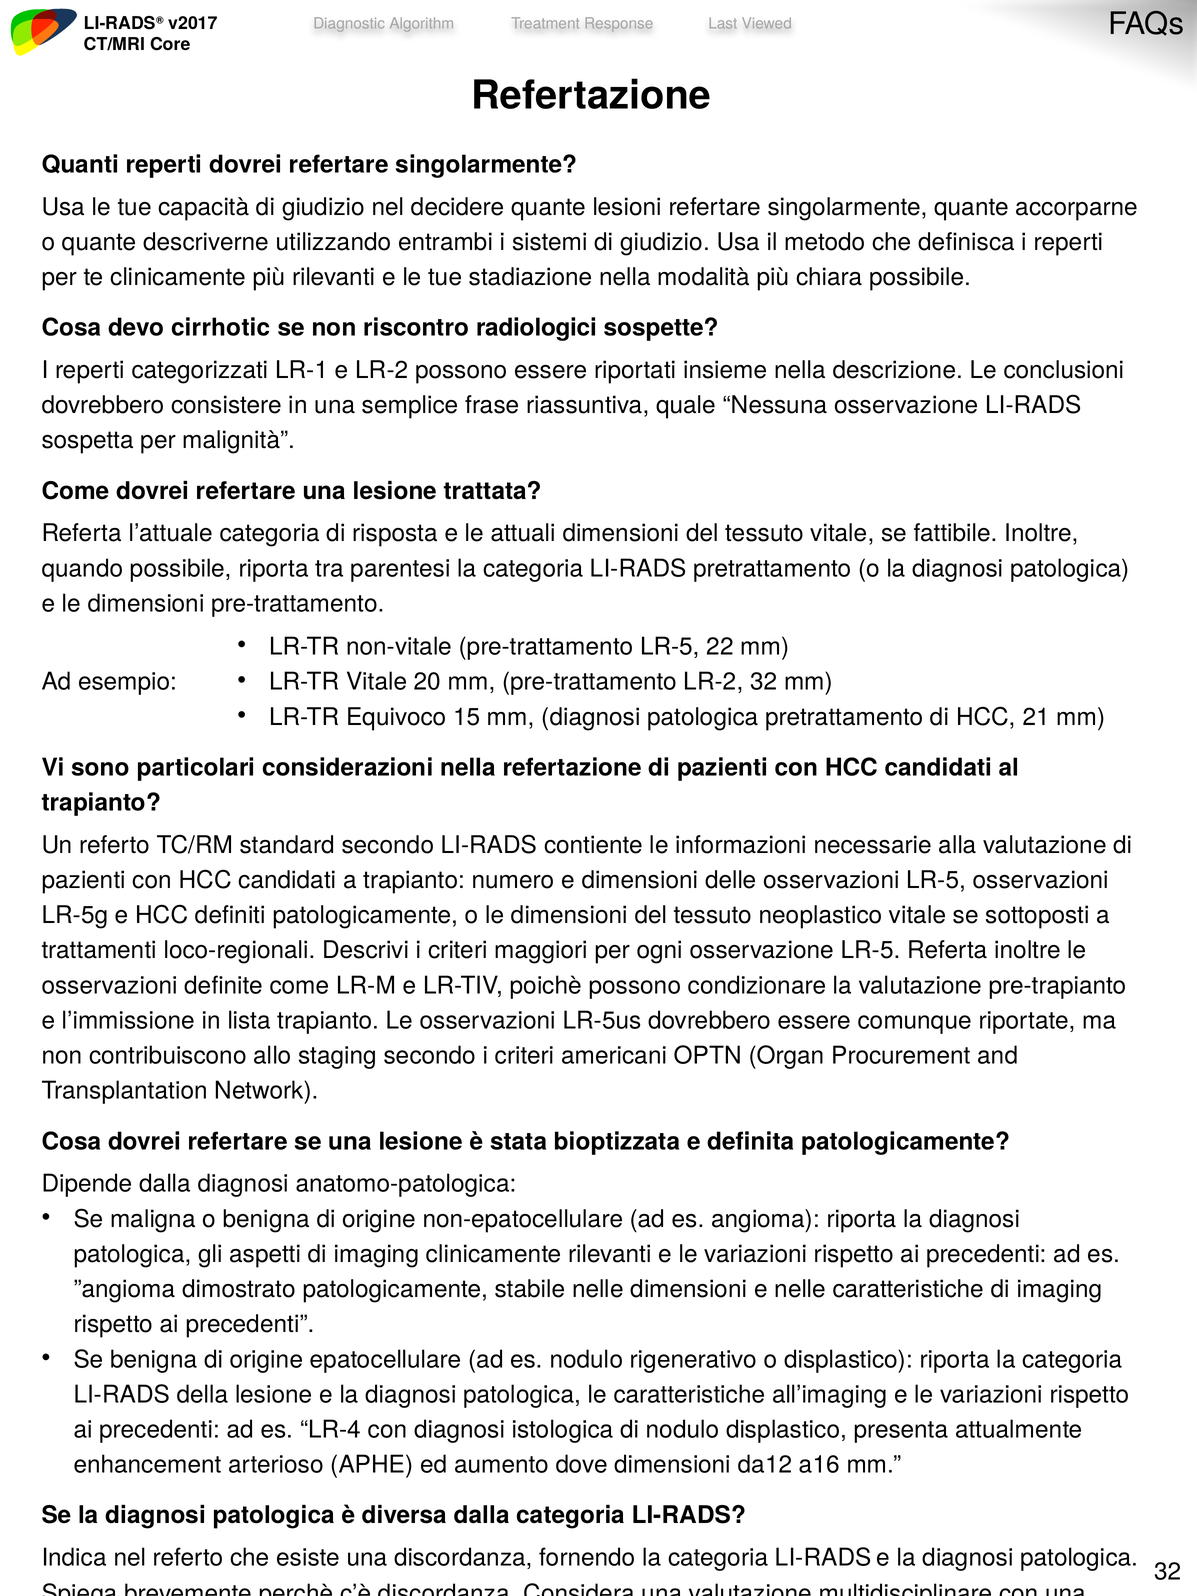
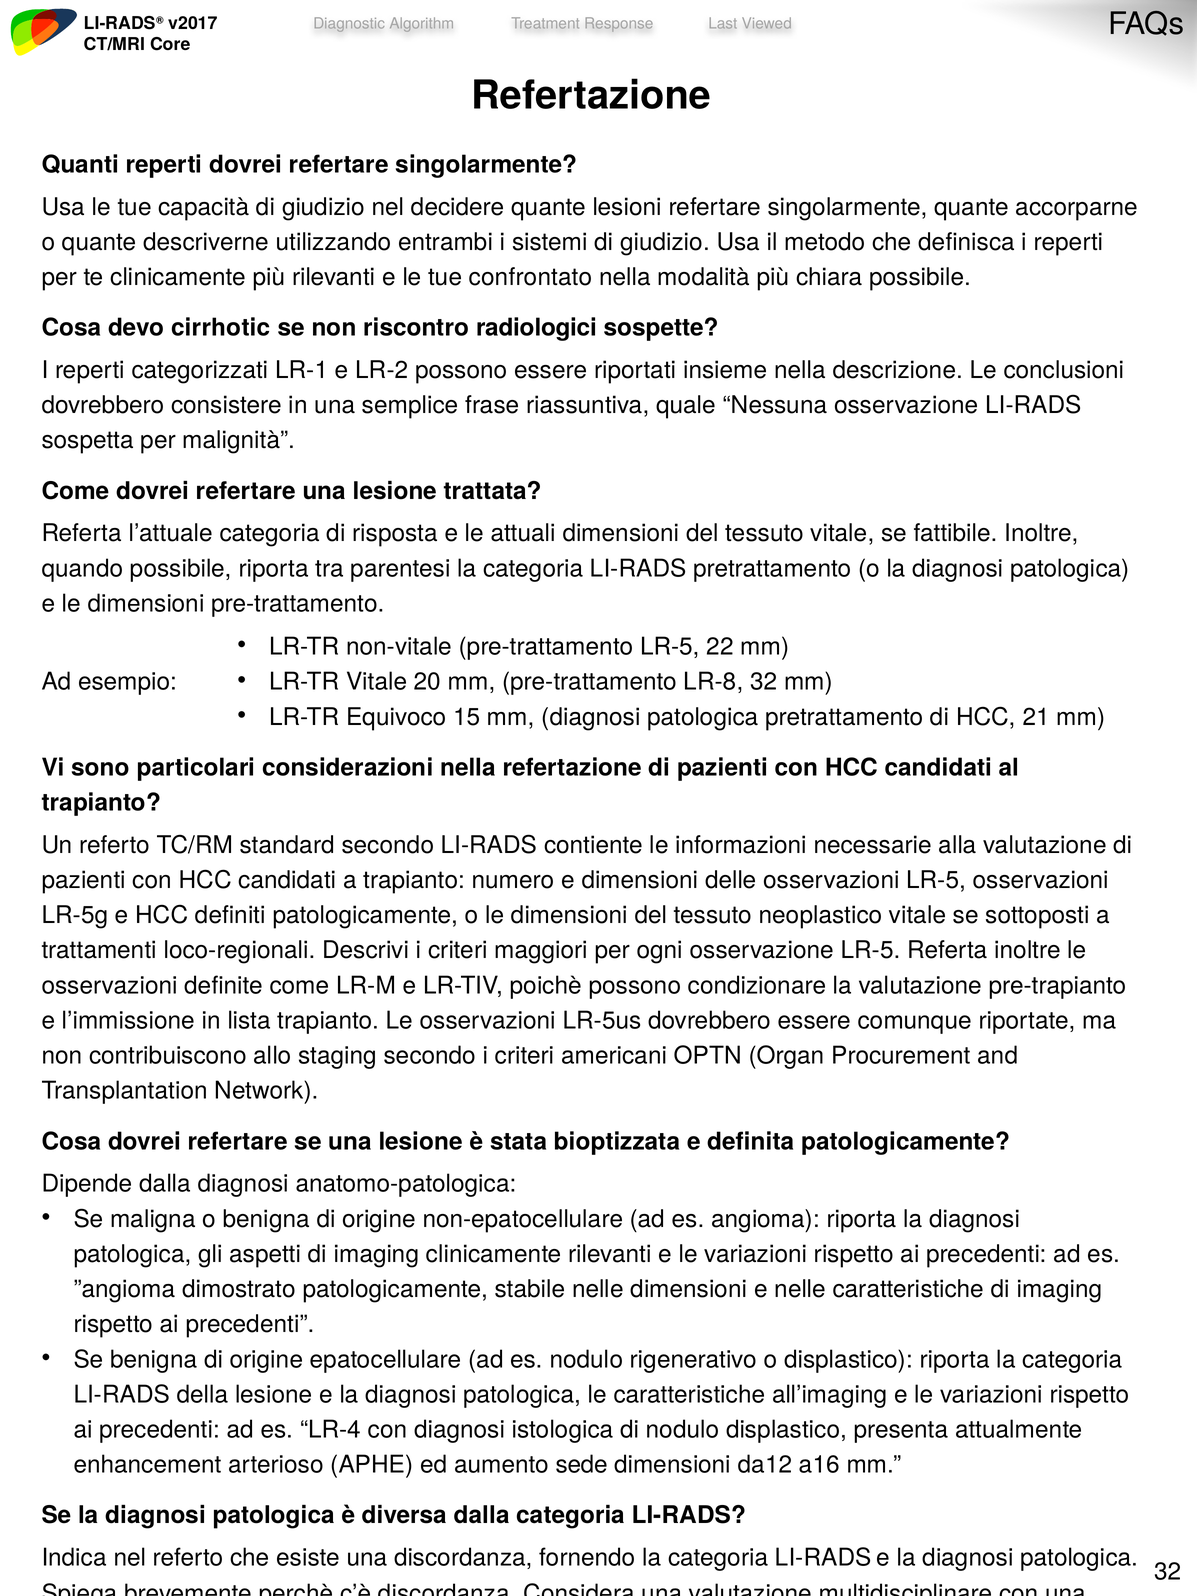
stadiazione: stadiazione -> confrontato
pre-trattamento LR-2: LR-2 -> LR-8
aumento dove: dove -> sede
